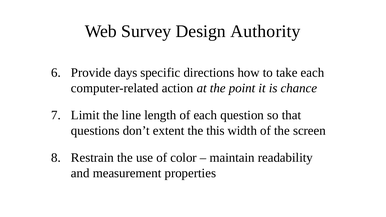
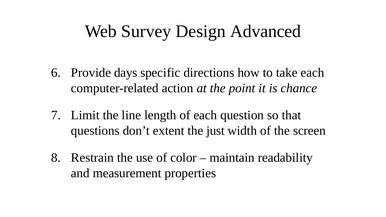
Authority: Authority -> Advanced
this: this -> just
